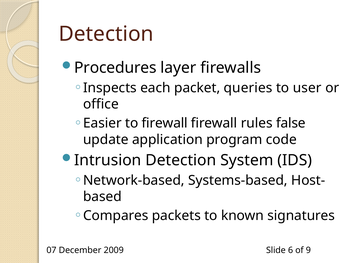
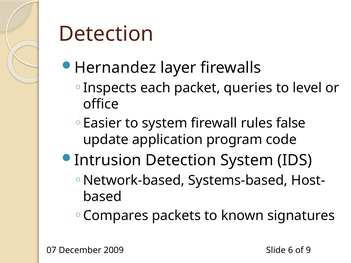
Procedures: Procedures -> Hernandez
user: user -> level
to firewall: firewall -> system
